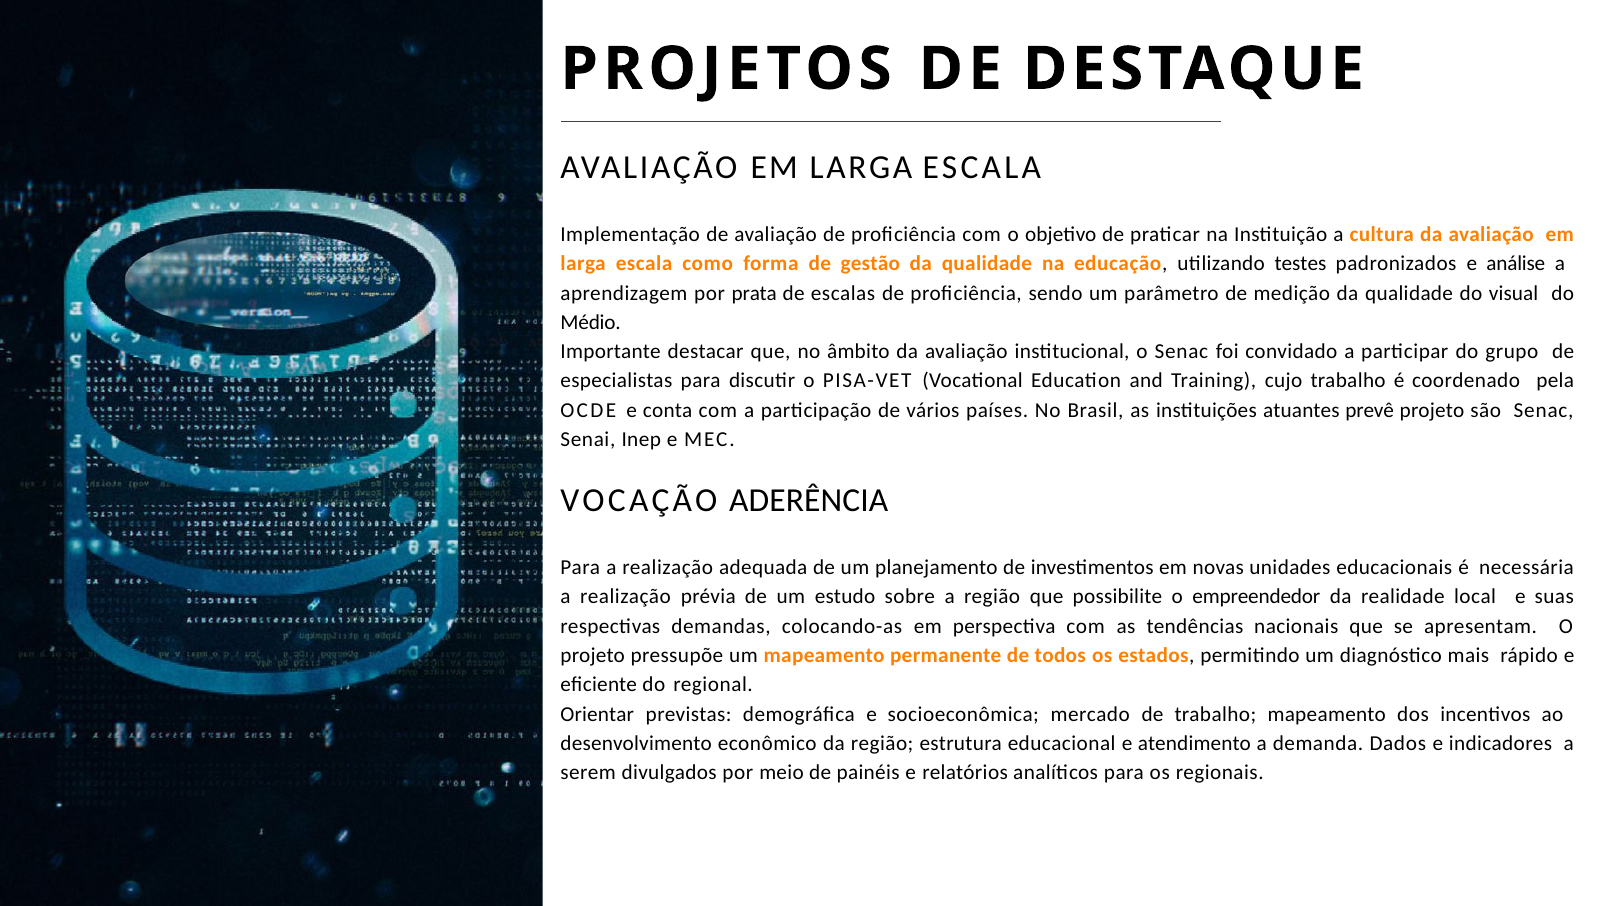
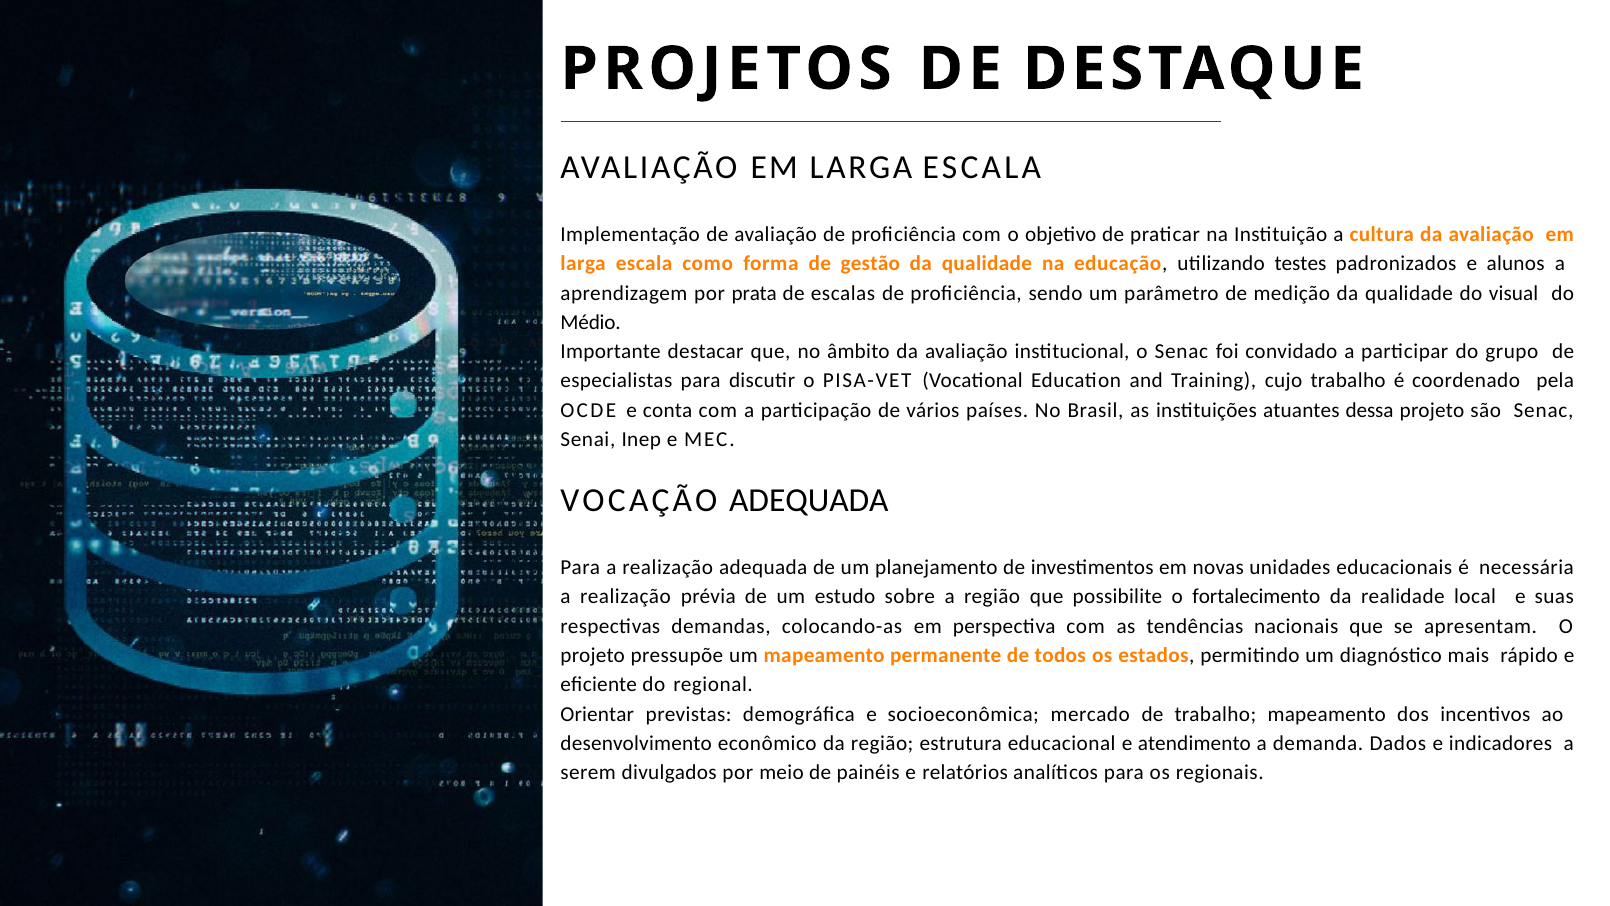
análise: análise -> alunos
prevê: prevê -> dessa
VOCAÇÃO ADERÊNCIA: ADERÊNCIA -> ADEQUADA
empreendedor: empreendedor -> fortalecimento
